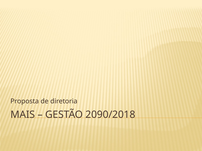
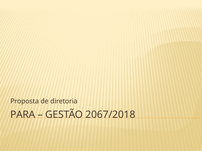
MAIS: MAIS -> PARA
2090/2018: 2090/2018 -> 2067/2018
